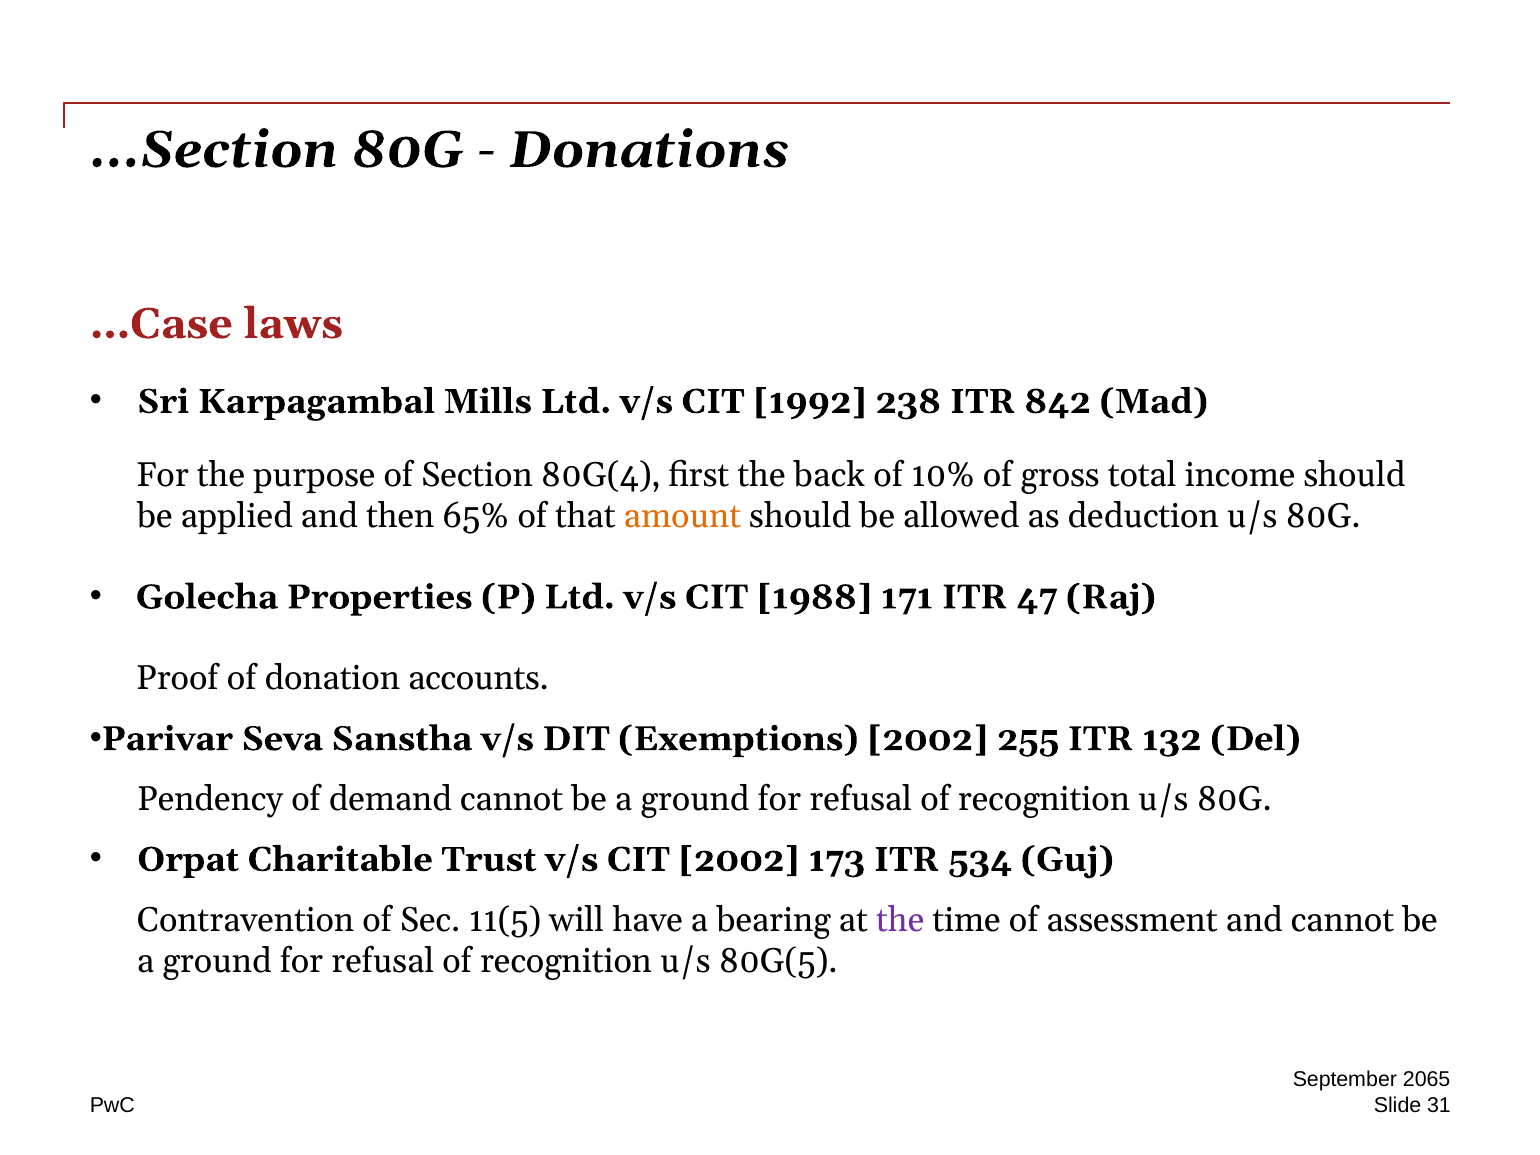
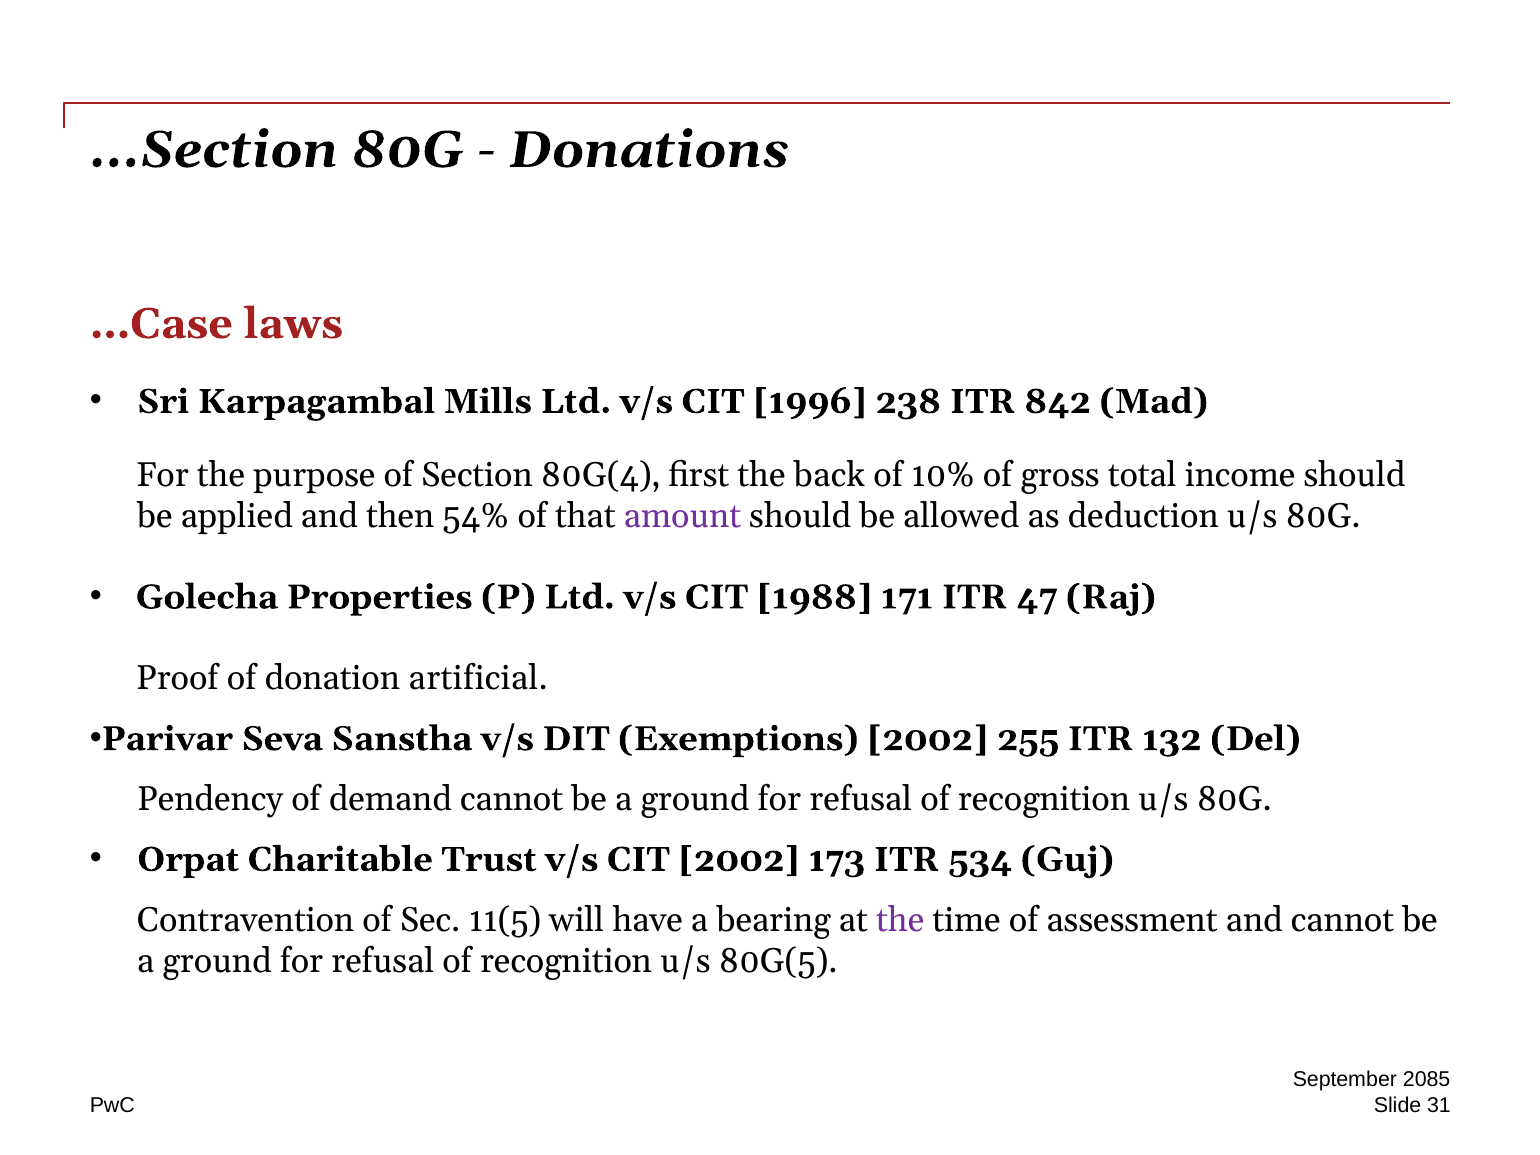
1992: 1992 -> 1996
65%: 65% -> 54%
amount colour: orange -> purple
accounts: accounts -> artificial
2065: 2065 -> 2085
